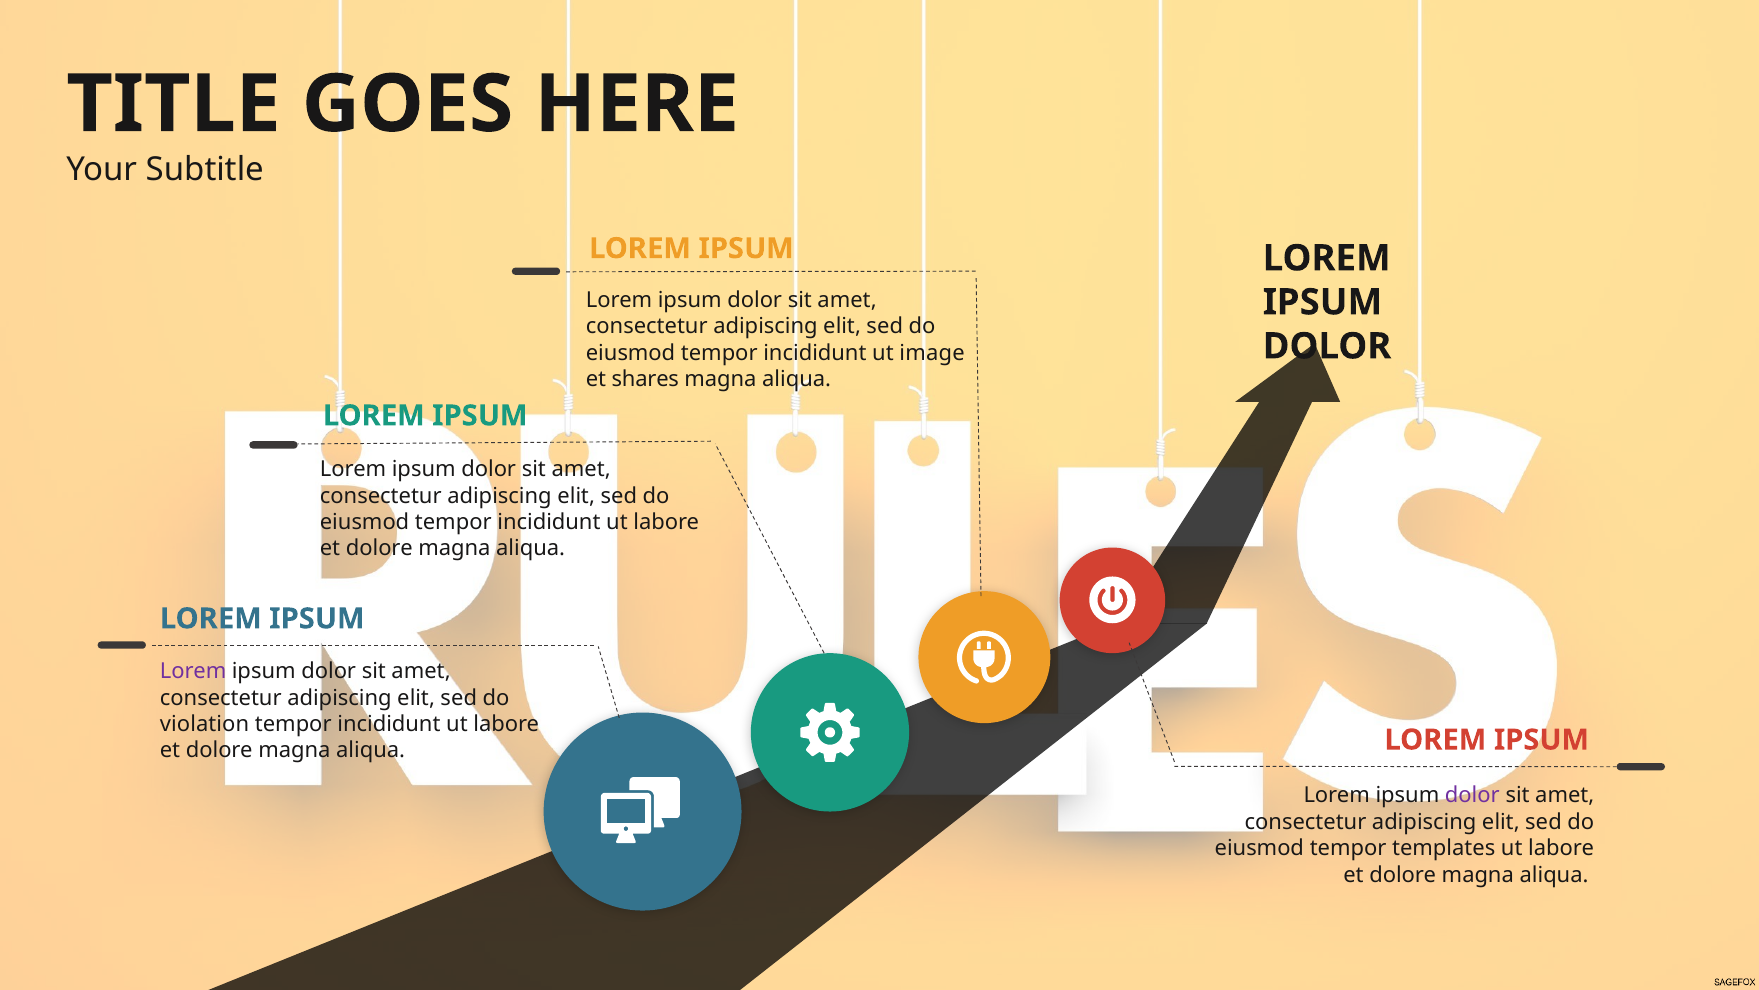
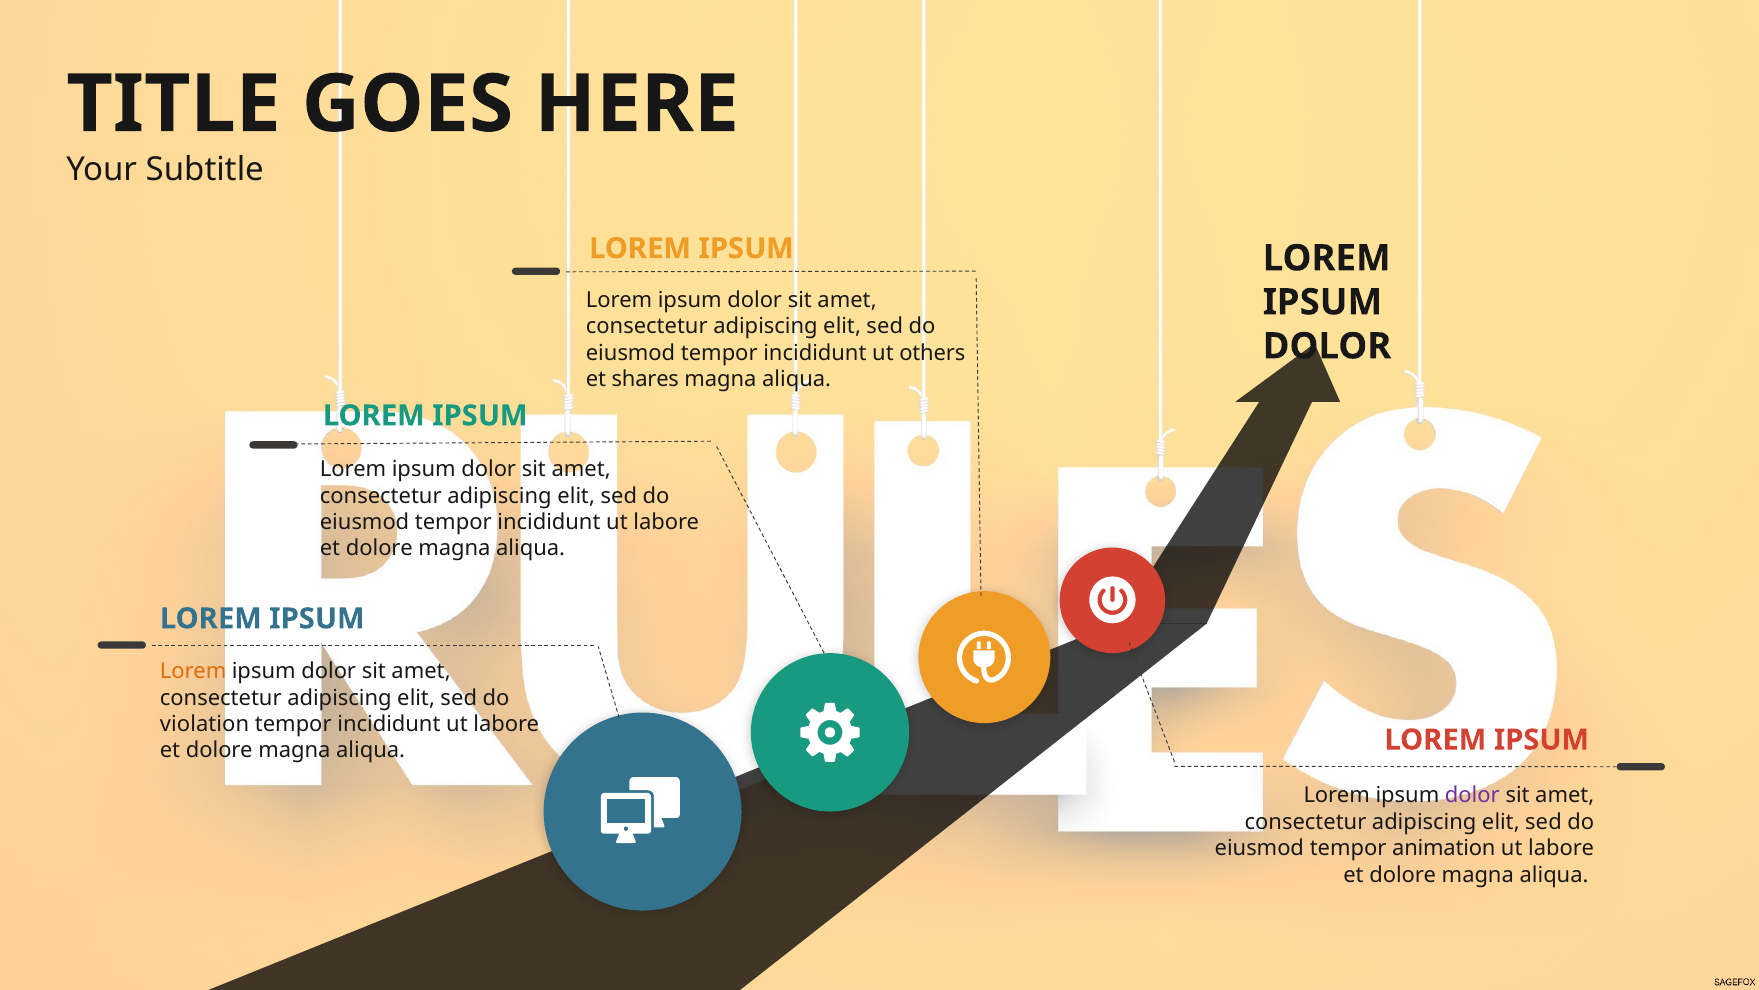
image: image -> others
Lorem at (193, 671) colour: purple -> orange
templates: templates -> animation
